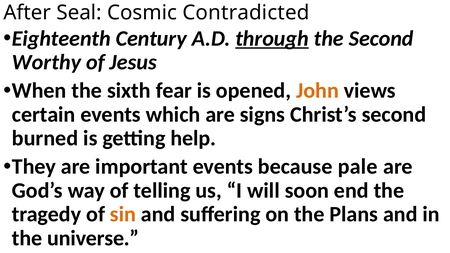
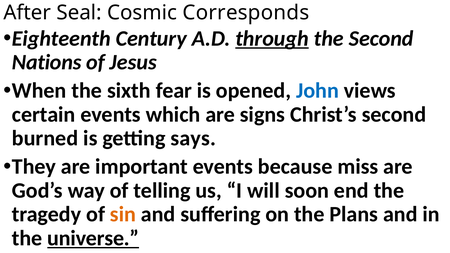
Contradicted: Contradicted -> Corresponds
Worthy: Worthy -> Nations
John colour: orange -> blue
help: help -> says
pale: pale -> miss
universe underline: none -> present
